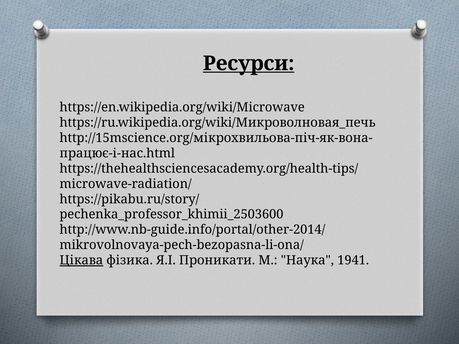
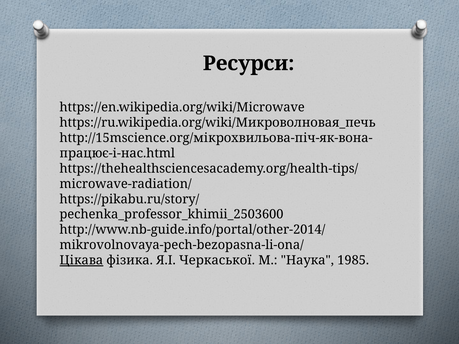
Ресурси underline: present -> none
Проникати: Проникати -> Черкаської
1941: 1941 -> 1985
